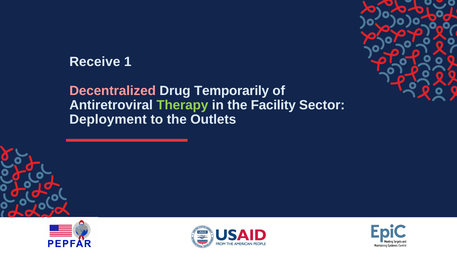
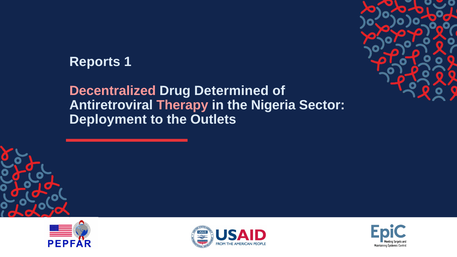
Receive: Receive -> Reports
Temporarily: Temporarily -> Determined
Therapy colour: light green -> pink
Facility: Facility -> Nigeria
